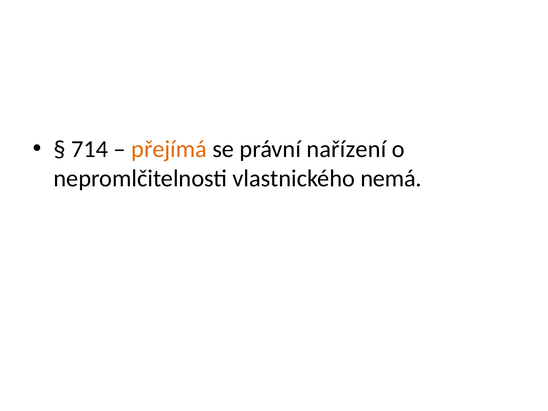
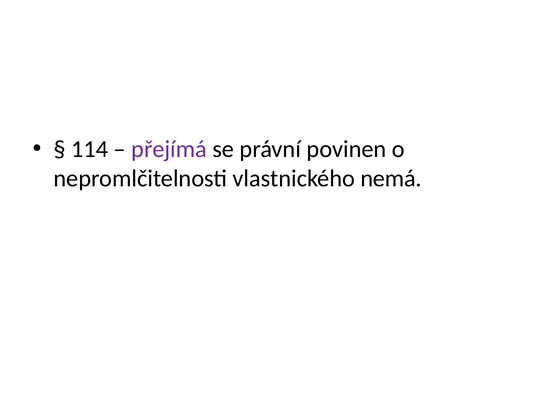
714: 714 -> 114
přejímá colour: orange -> purple
nařízení: nařízení -> povinen
